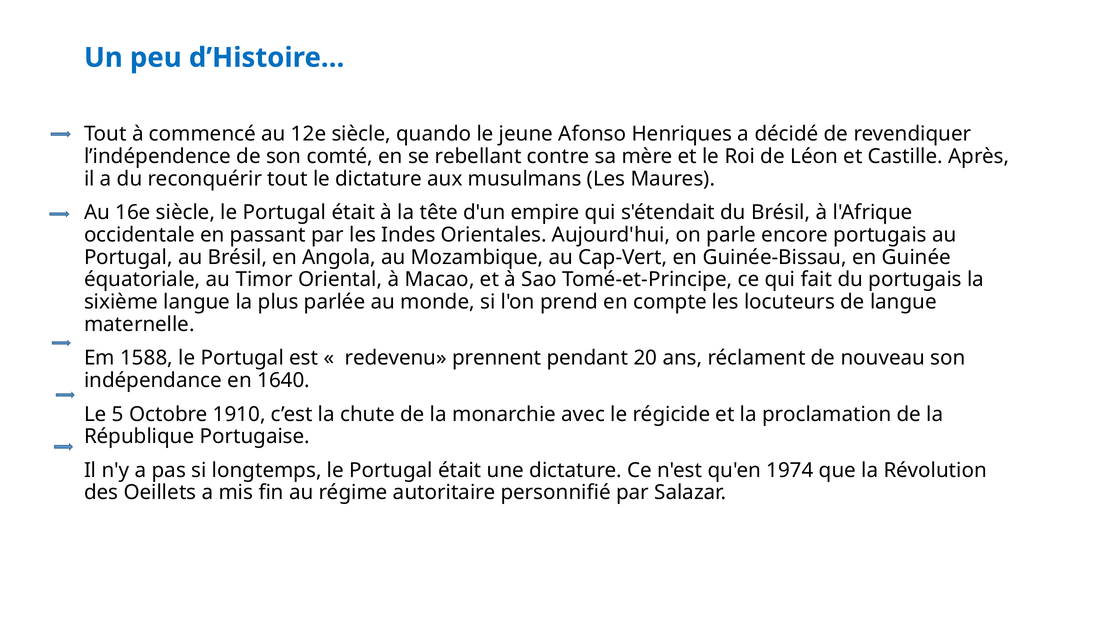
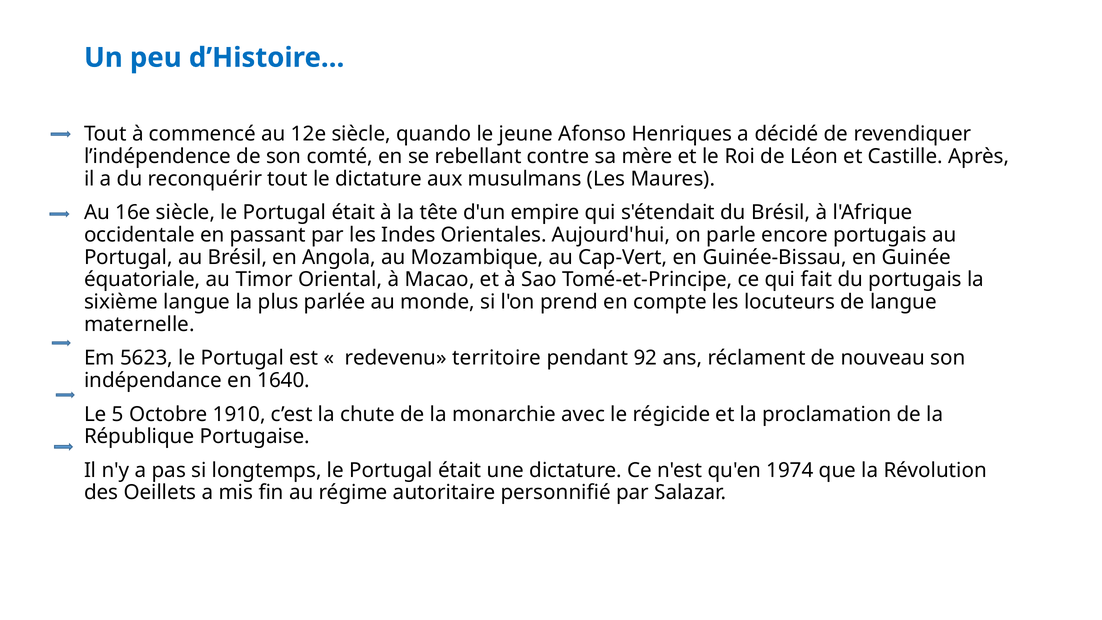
1588: 1588 -> 5623
prennent: prennent -> territoire
20: 20 -> 92
